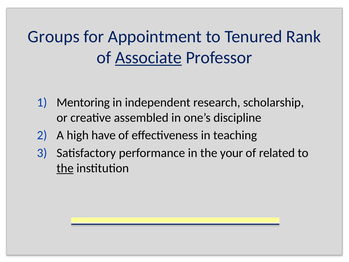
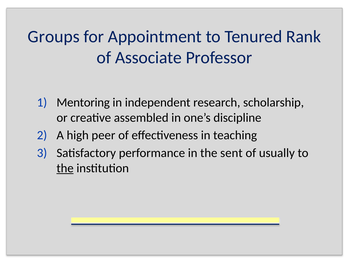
Associate underline: present -> none
have: have -> peer
your: your -> sent
related: related -> usually
